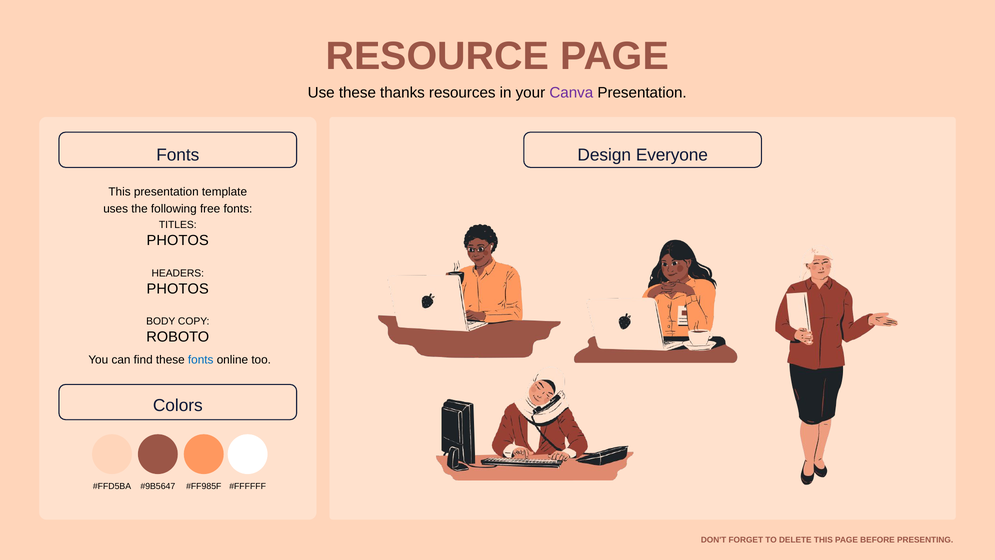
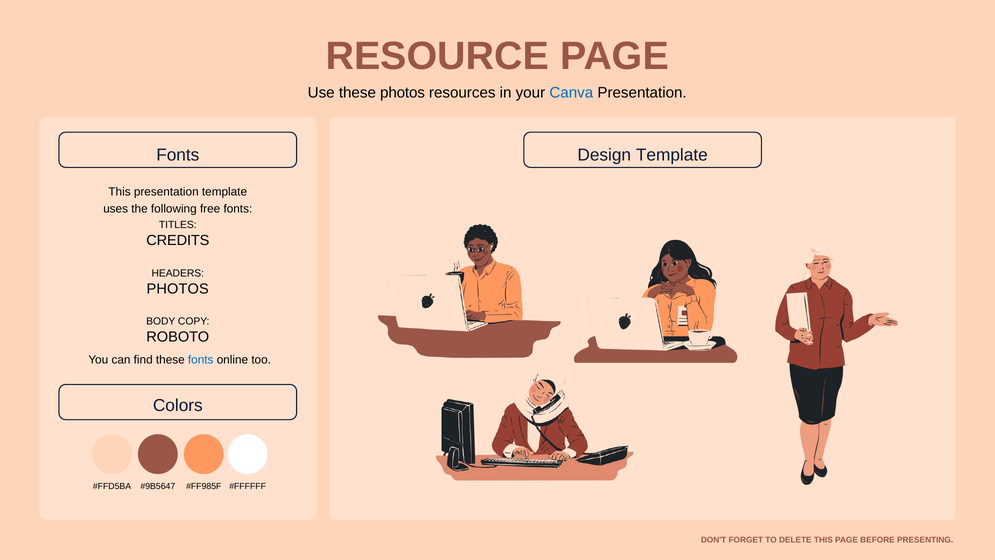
these thanks: thanks -> photos
Canva colour: purple -> blue
Design Everyone: Everyone -> Template
PHOTOS at (178, 240): PHOTOS -> CREDITS
